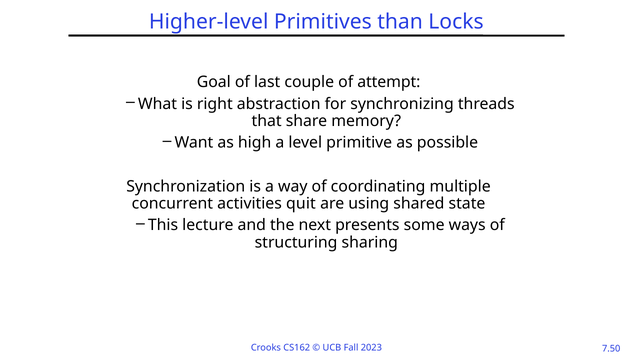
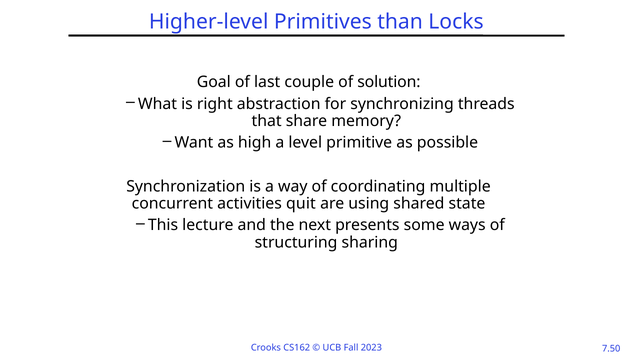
attempt: attempt -> solution
